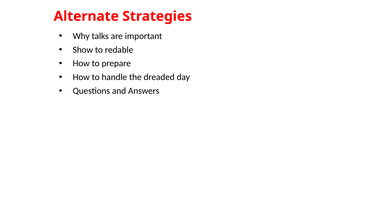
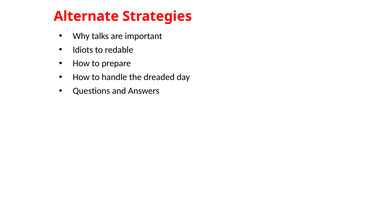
Show: Show -> Idiots
